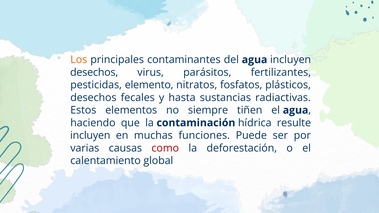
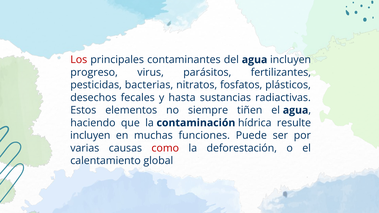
Los colour: orange -> red
desechos at (94, 72): desechos -> progreso
elemento: elemento -> bacterias
